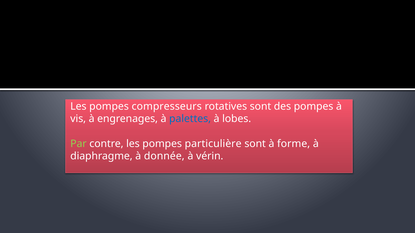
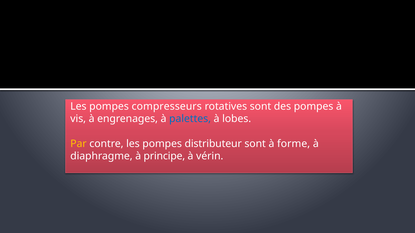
Par colour: light green -> yellow
particulière: particulière -> distributeur
donnée: donnée -> principe
